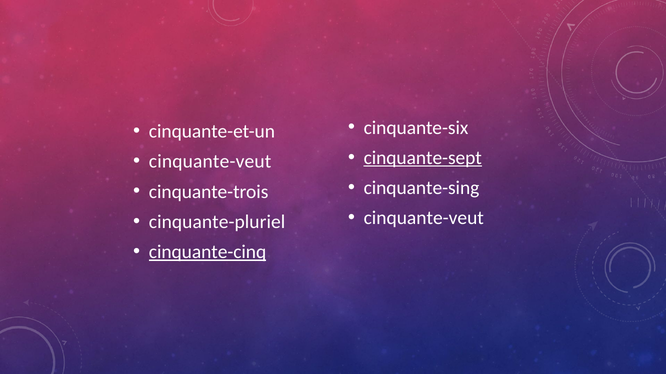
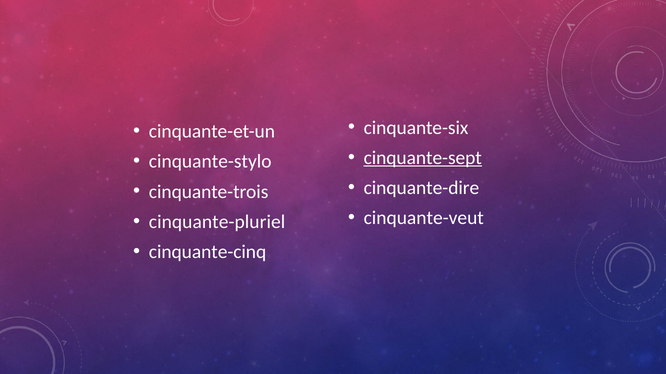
cinquante-veut at (210, 162): cinquante-veut -> cinquante-stylo
cinquante-sing: cinquante-sing -> cinquante-dire
cinquante-cinq underline: present -> none
